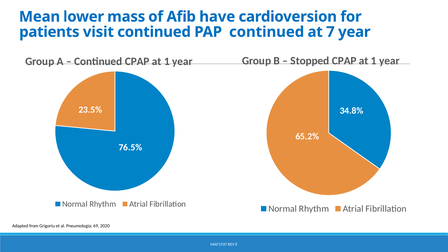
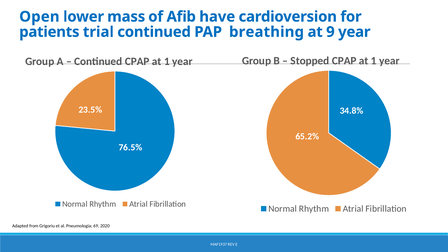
Mean: Mean -> Open
visit: visit -> trial
PAP continued: continued -> breathing
7: 7 -> 9
